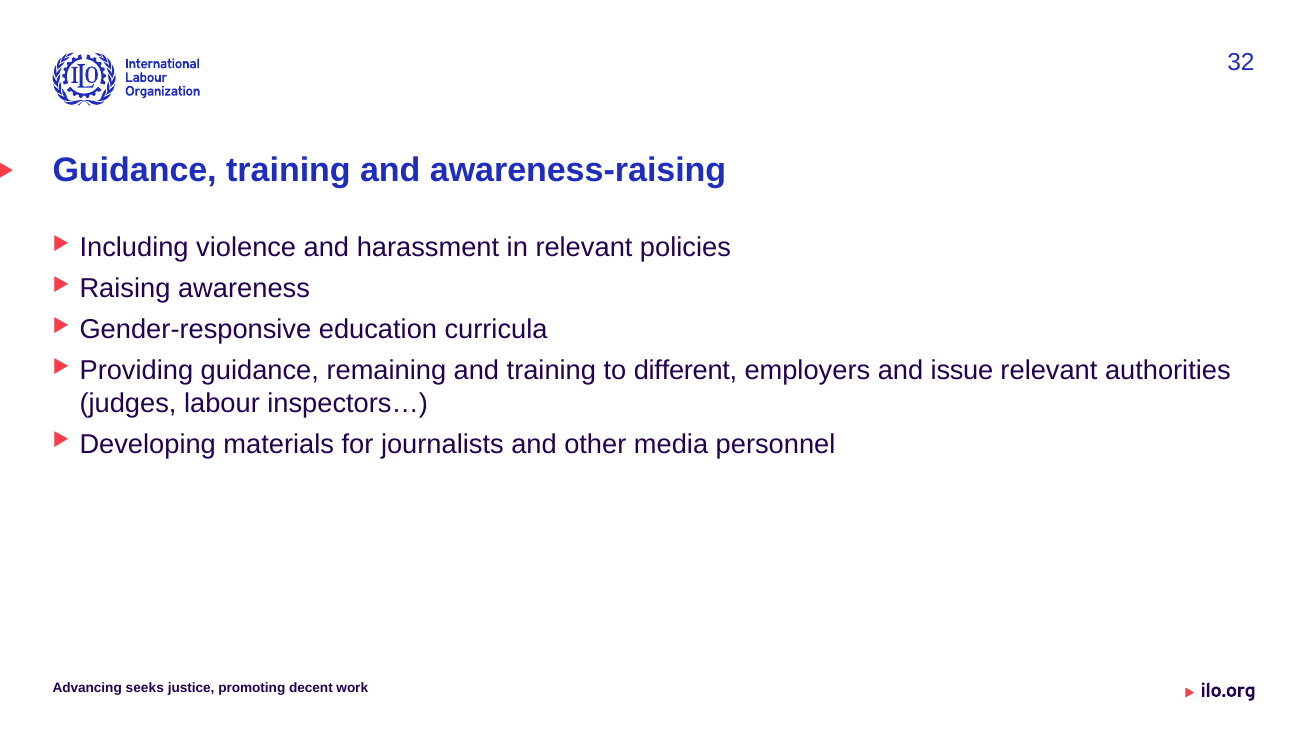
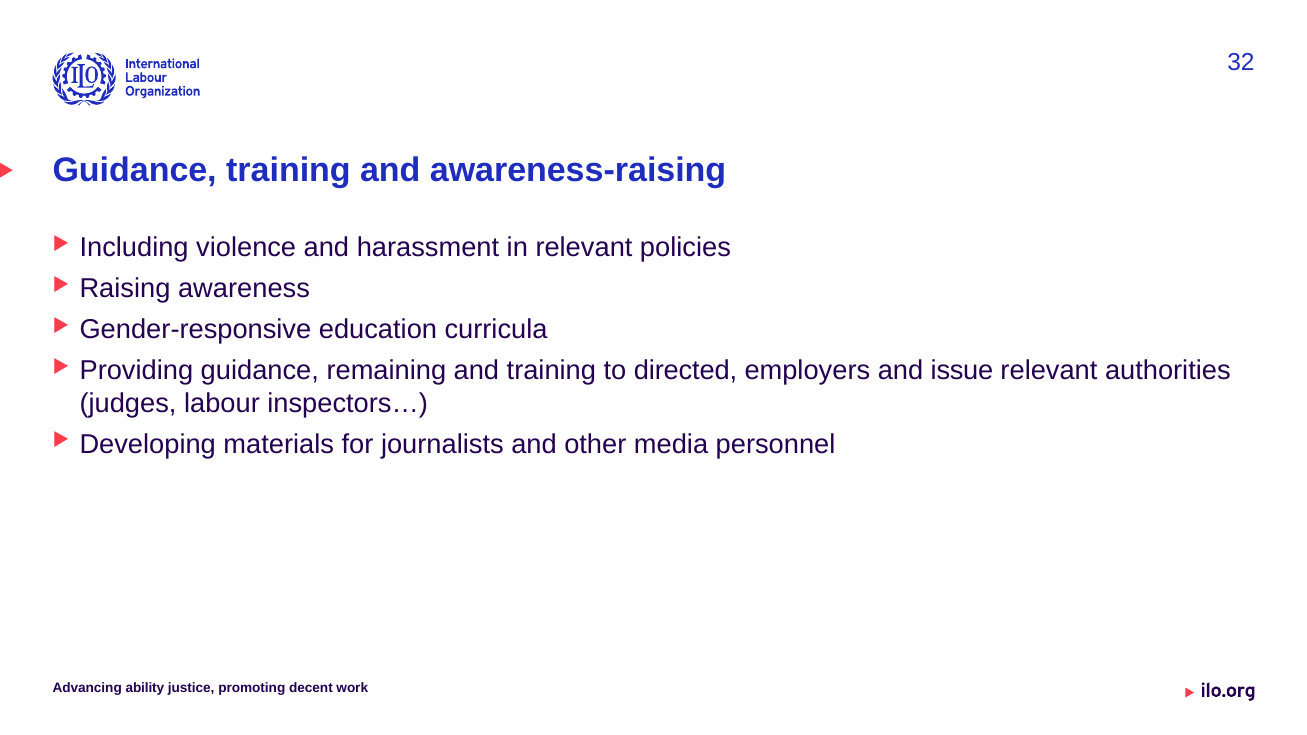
different: different -> directed
seeks: seeks -> ability
